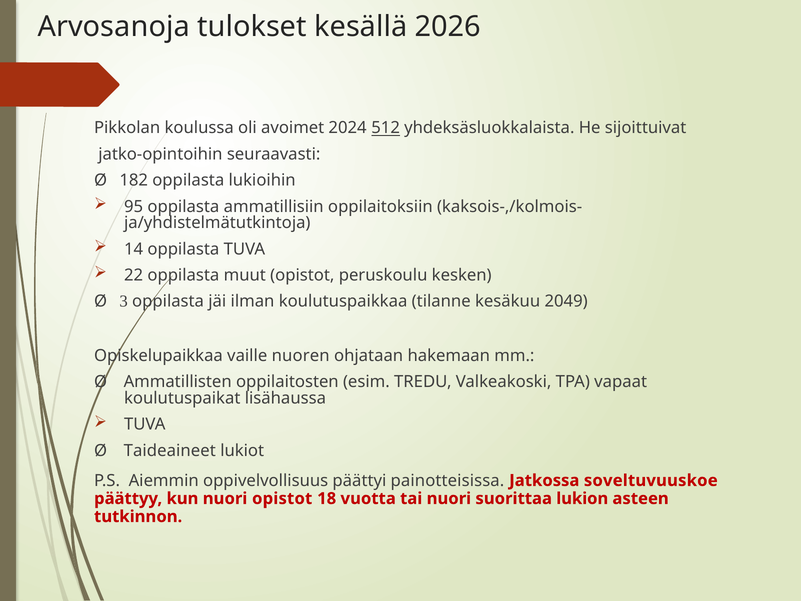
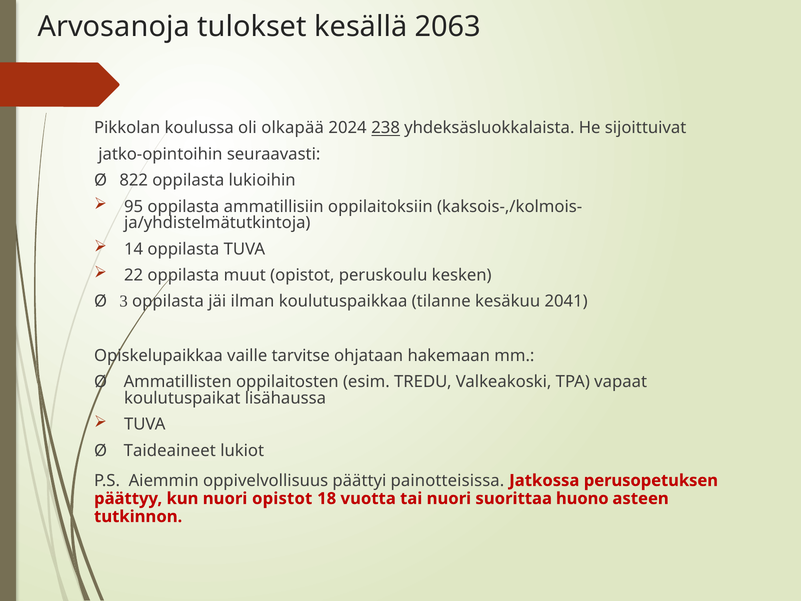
2026: 2026 -> 2063
avoimet: avoimet -> olkapää
512: 512 -> 238
182: 182 -> 822
2049: 2049 -> 2041
nuoren: nuoren -> tarvitse
soveltuvuuskoe: soveltuvuuskoe -> perusopetuksen
lukion: lukion -> huono
